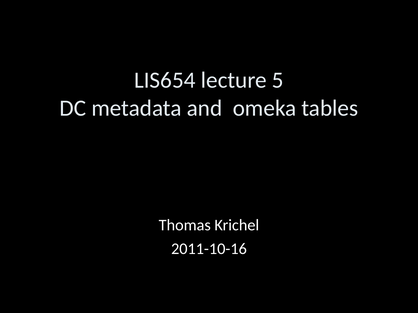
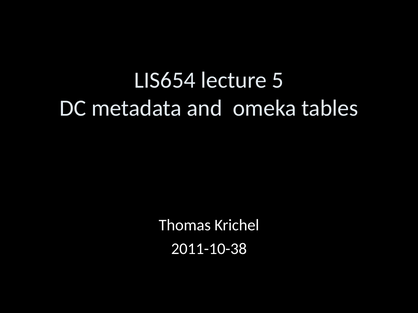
2011-10-16: 2011-10-16 -> 2011-10-38
